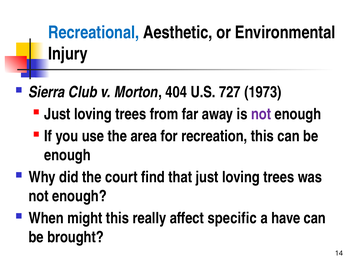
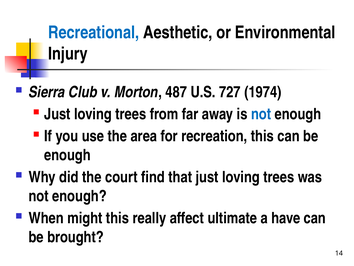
404: 404 -> 487
1973: 1973 -> 1974
not at (261, 114) colour: purple -> blue
specific: specific -> ultimate
